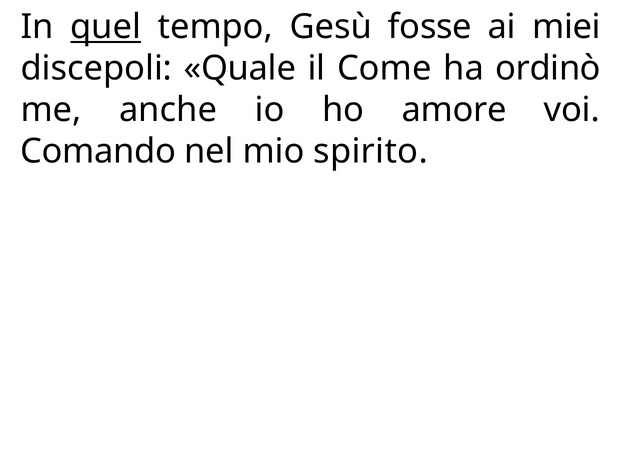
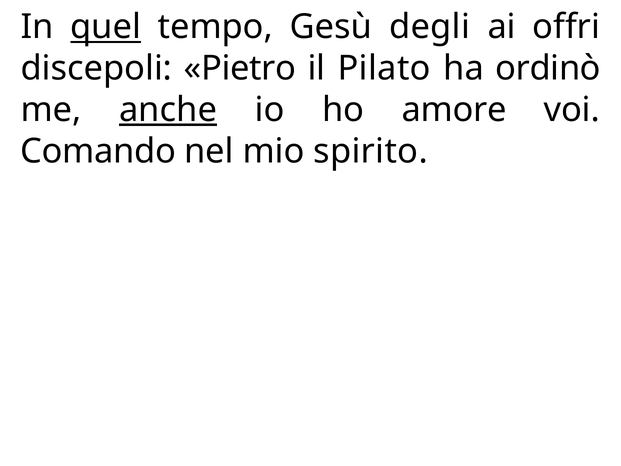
fosse: fosse -> degli
miei: miei -> offri
Quale: Quale -> Pietro
Come: Come -> Pilato
anche underline: none -> present
